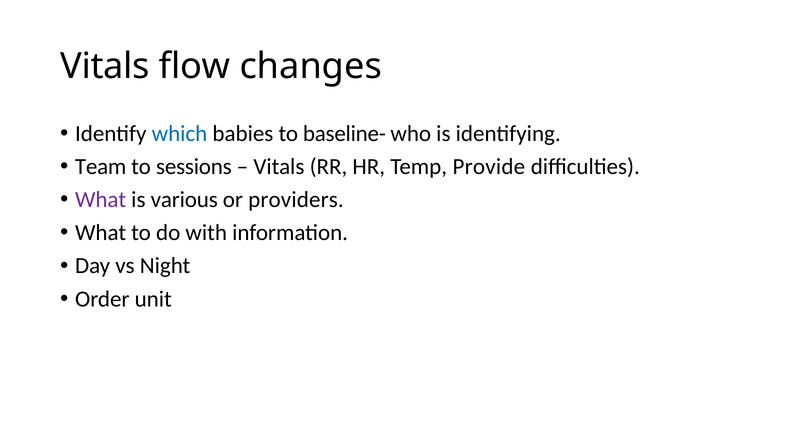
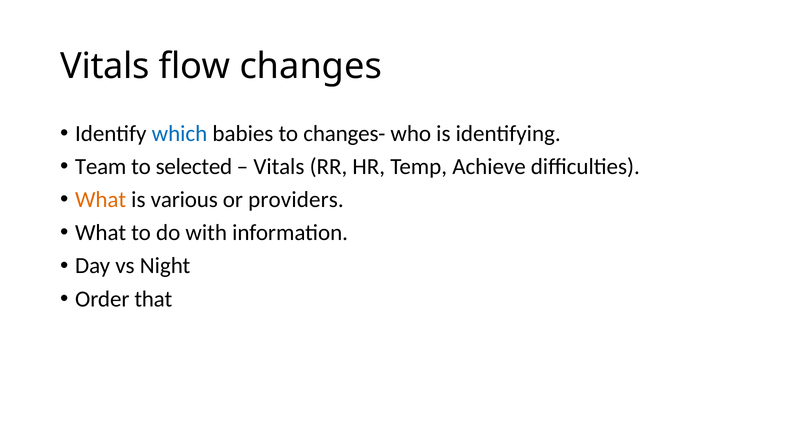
baseline-: baseline- -> changes-
sessions: sessions -> selected
Provide: Provide -> Achieve
What at (101, 200) colour: purple -> orange
unit: unit -> that
